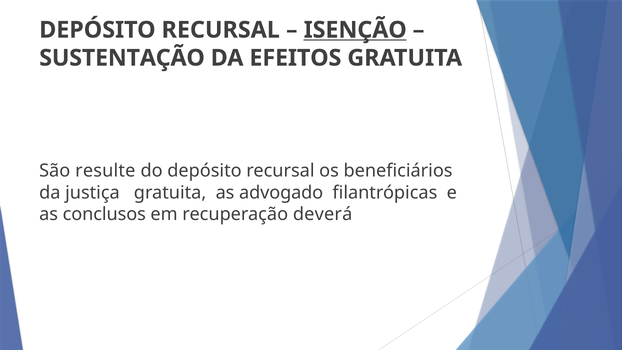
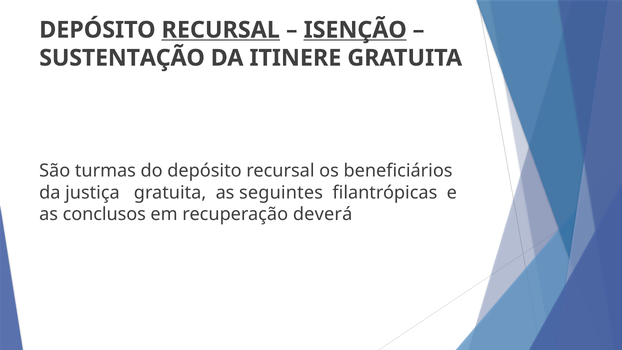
RECURSAL at (221, 30) underline: none -> present
EFEITOS: EFEITOS -> ITINERE
resulte: resulte -> turmas
advogado: advogado -> seguintes
